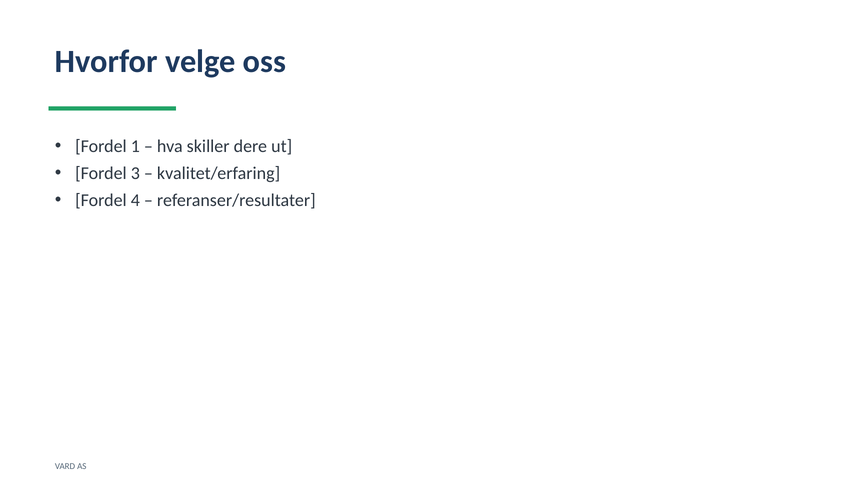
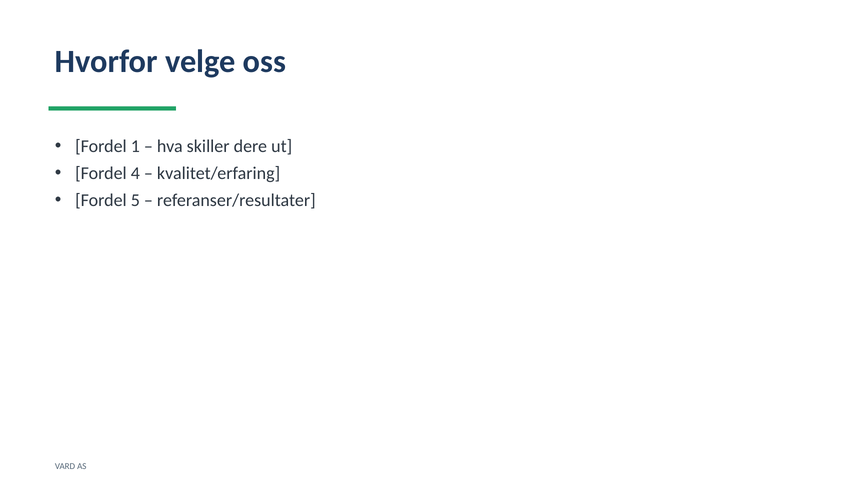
3: 3 -> 4
4: 4 -> 5
